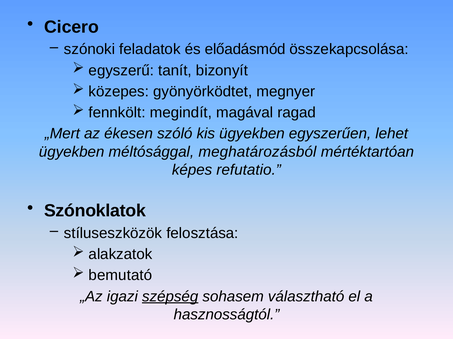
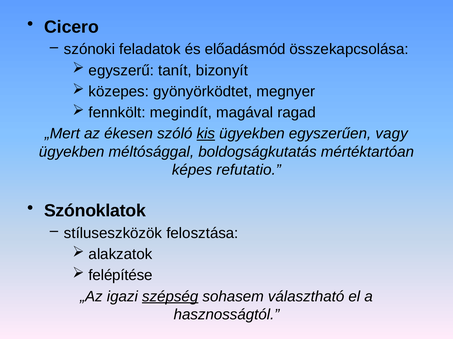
kis underline: none -> present
lehet: lehet -> vagy
meghatározásból: meghatározásból -> boldogságkutatás
bemutató: bemutató -> felépítése
